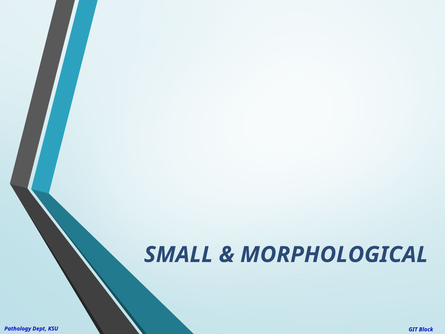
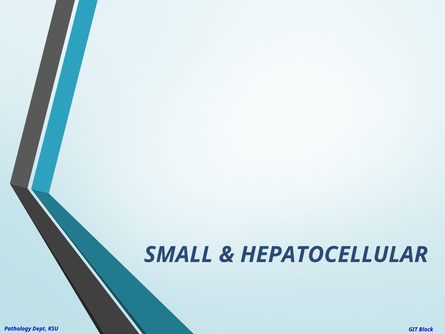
MORPHOLOGICAL: MORPHOLOGICAL -> HEPATOCELLULAR
